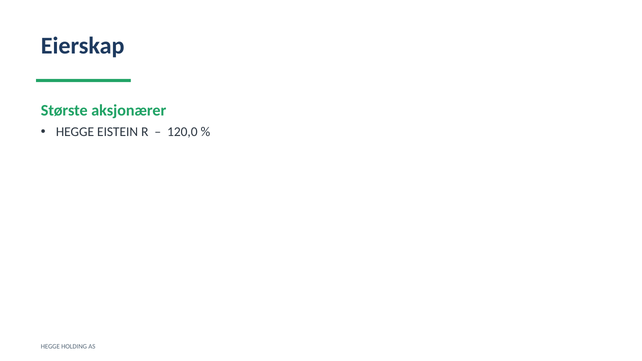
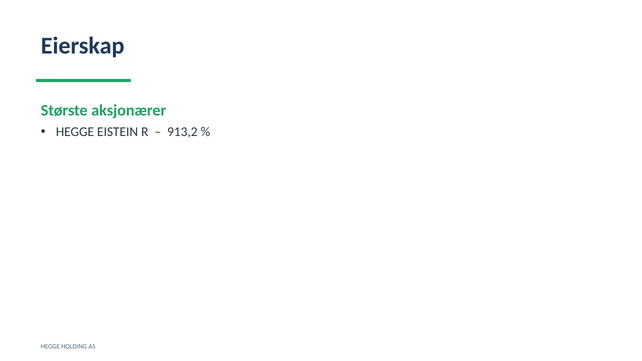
120,0: 120,0 -> 913,2
